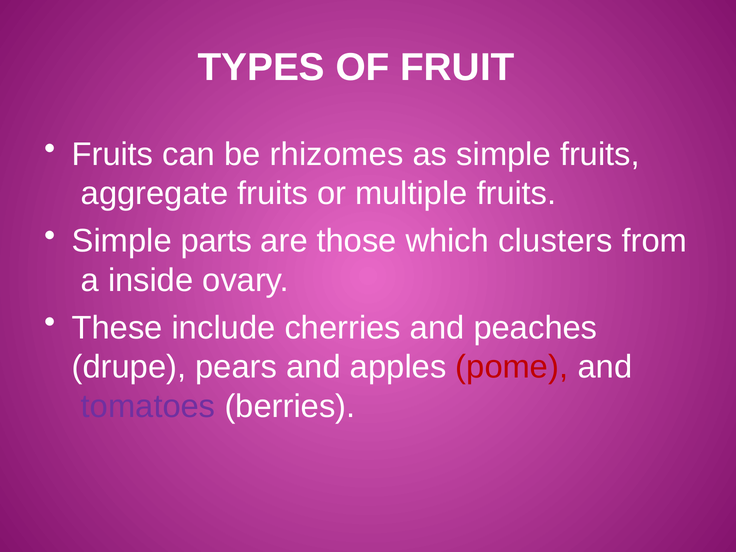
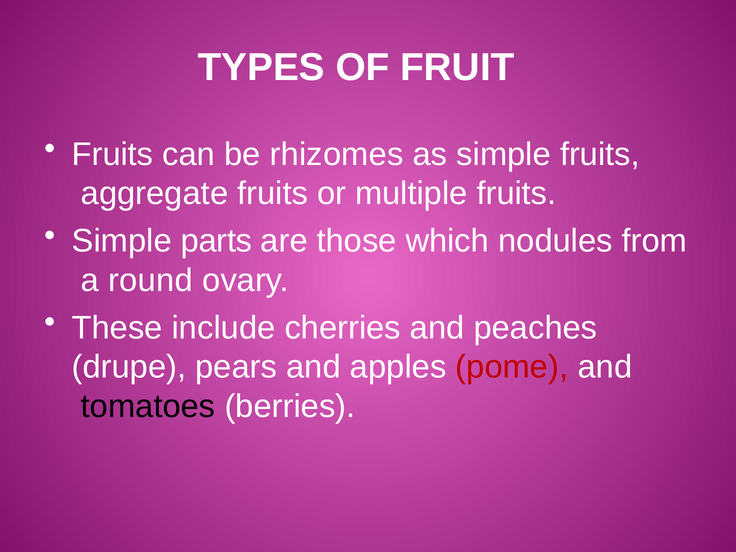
clusters: clusters -> nodules
inside: inside -> round
tomatoes colour: purple -> black
